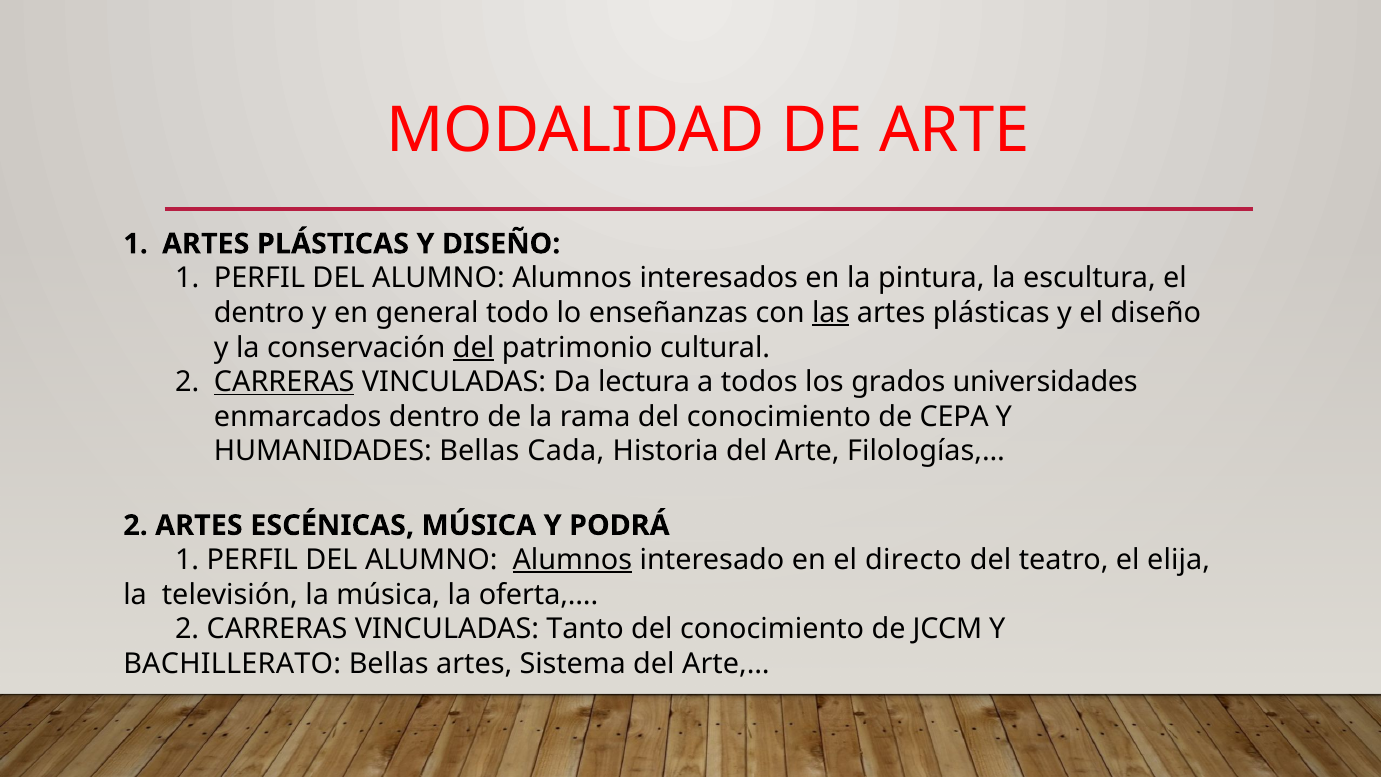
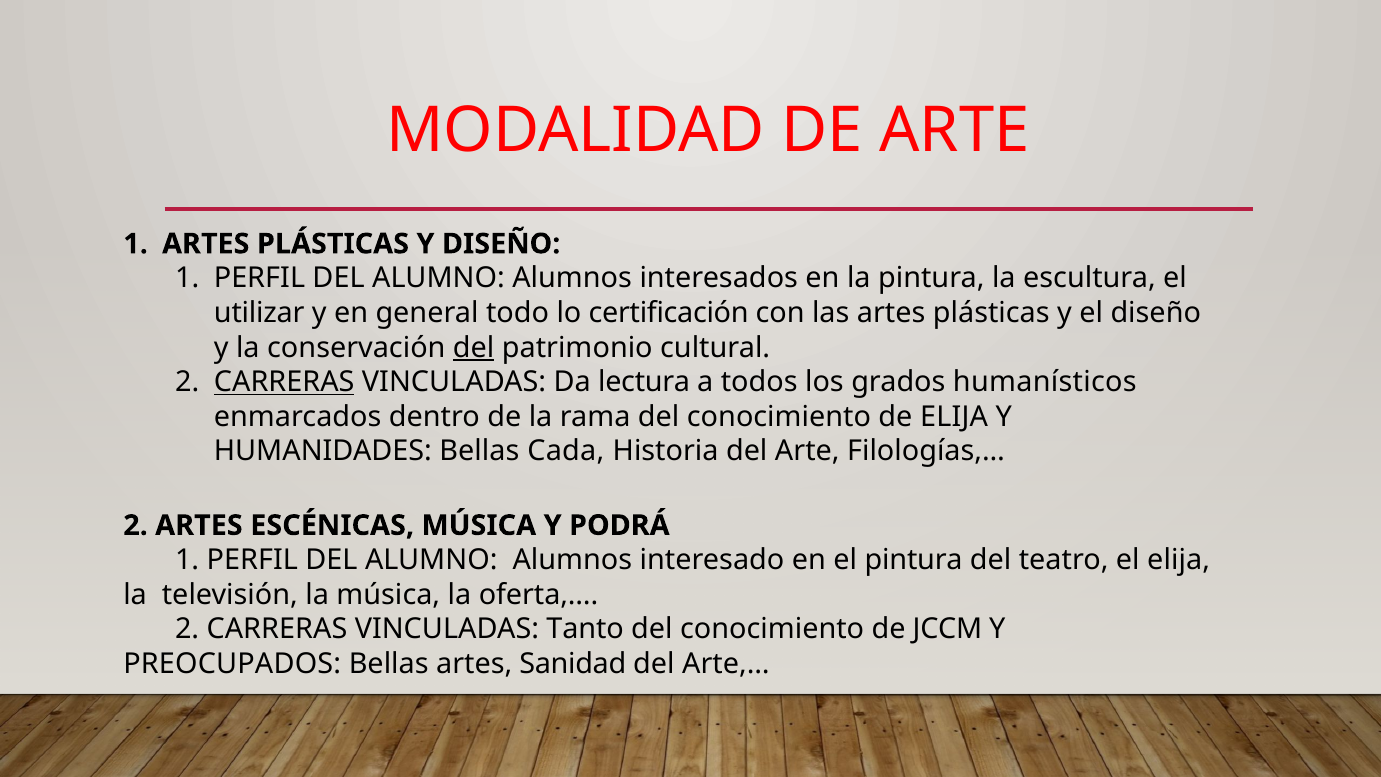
dentro at (259, 313): dentro -> utilizar
enseñanzas: enseñanzas -> certificación
las underline: present -> none
universidades: universidades -> humanísticos
de CEPA: CEPA -> ELIJA
Alumnos at (572, 560) underline: present -> none
el directo: directo -> pintura
BACHILLERATO: BACHILLERATO -> PREOCUPADOS
Sistema: Sistema -> Sanidad
